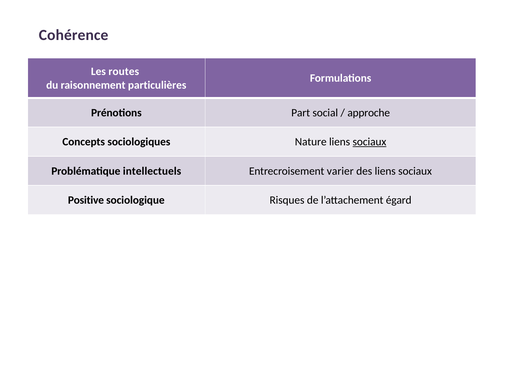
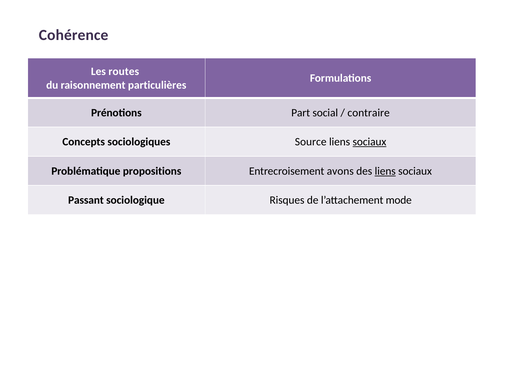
approche: approche -> contraire
Nature: Nature -> Source
intellectuels: intellectuels -> propositions
varier: varier -> avons
liens at (385, 171) underline: none -> present
Positive: Positive -> Passant
égard: égard -> mode
